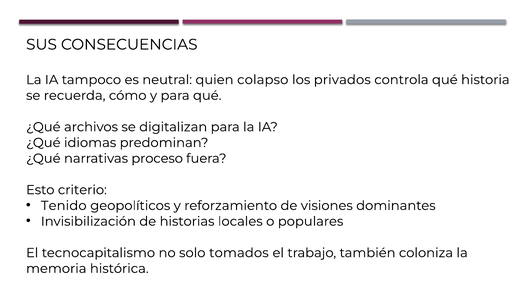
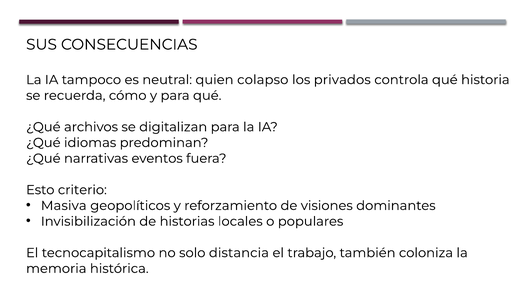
proceso: proceso -> eventos
Tenido: Tenido -> Masiva
tomados: tomados -> distancia
